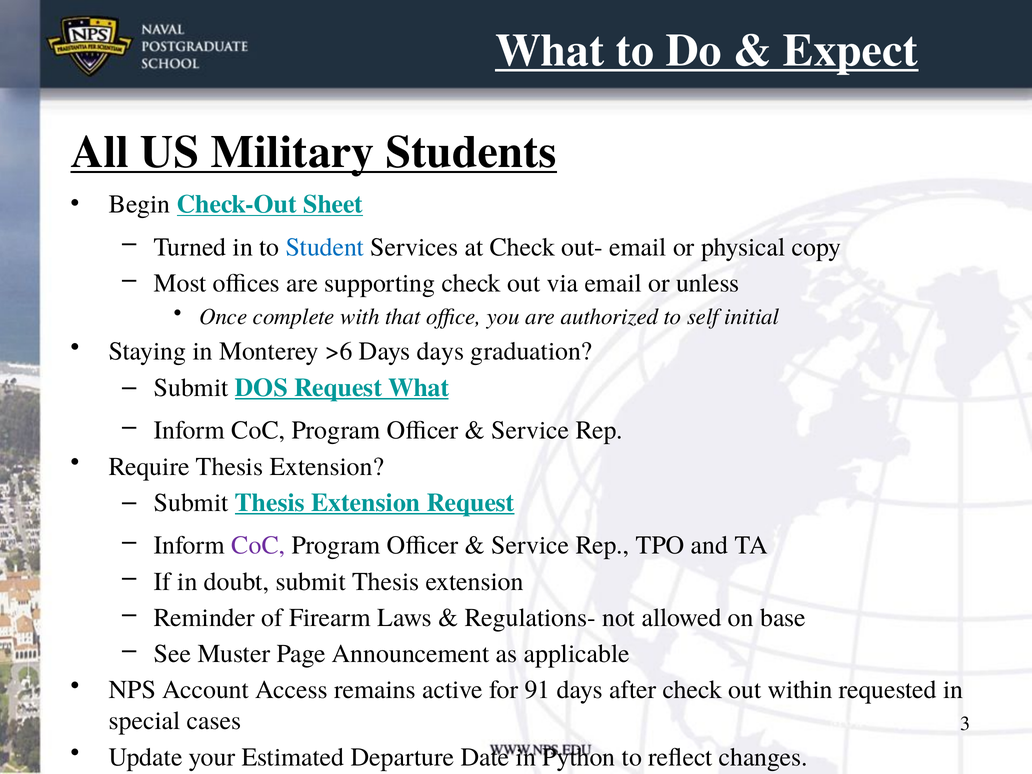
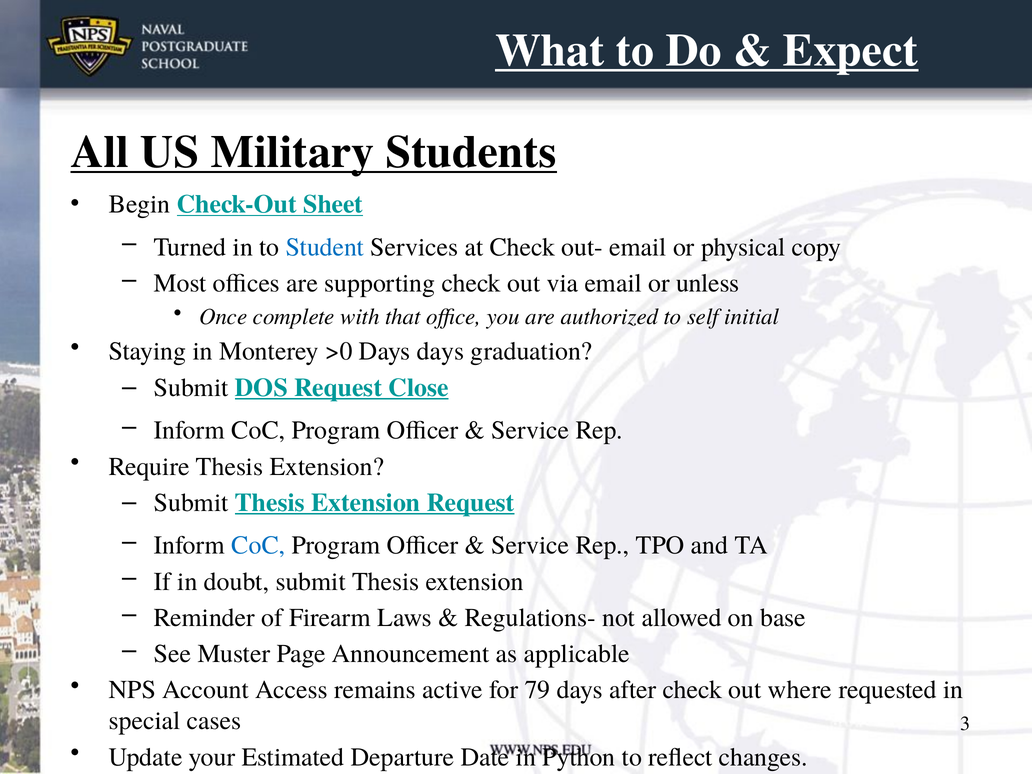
>6: >6 -> >0
Request What: What -> Close
CoC at (258, 545) colour: purple -> blue
91: 91 -> 79
within: within -> where
